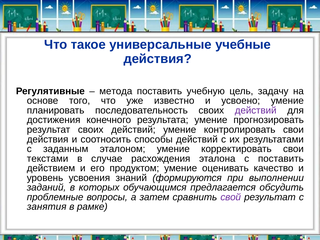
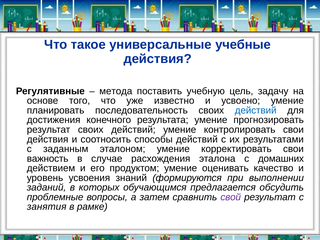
действий at (256, 110) colour: purple -> blue
текстами: текстами -> важность
с поставить: поставить -> домашних
